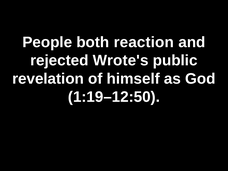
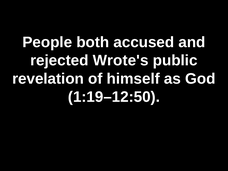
reaction: reaction -> accused
